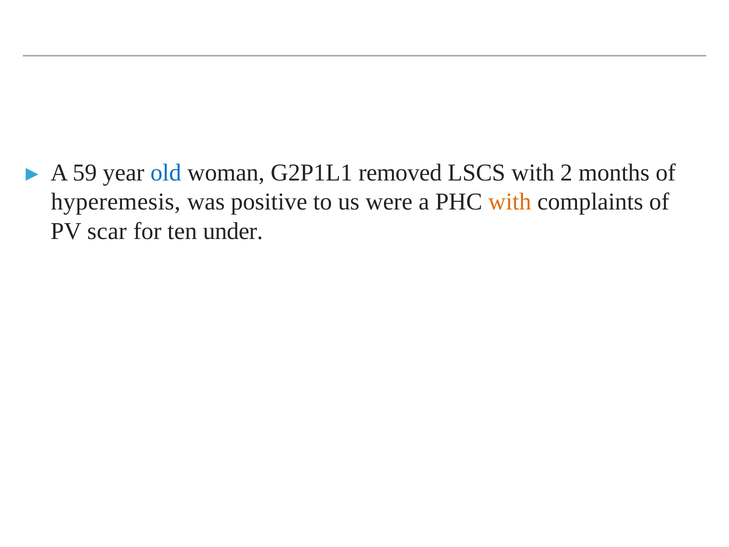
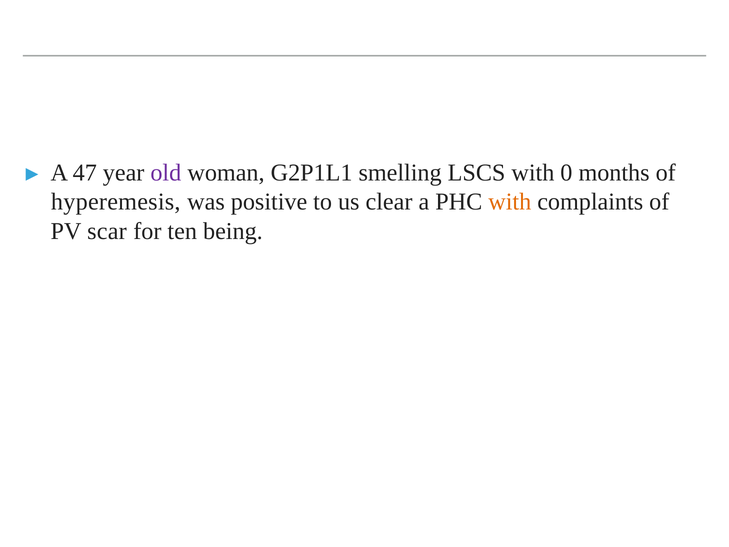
59: 59 -> 47
old colour: blue -> purple
removed: removed -> smelling
2: 2 -> 0
were: were -> clear
under: under -> being
